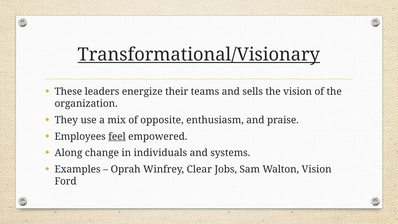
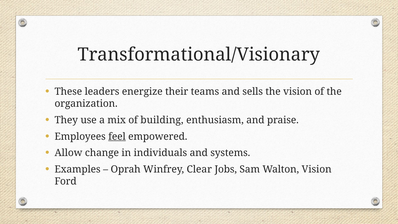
Transformational/Visionary underline: present -> none
opposite: opposite -> building
Along: Along -> Allow
